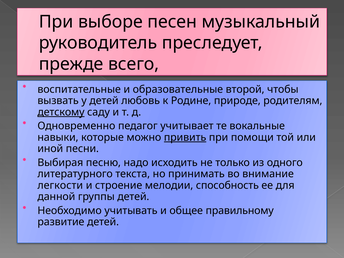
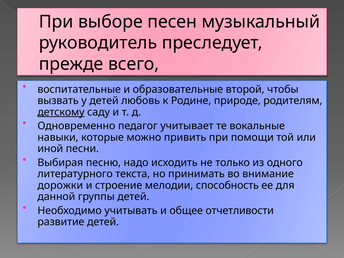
привить underline: present -> none
легкости: легкости -> дорожки
правильному: правильному -> отчетливости
